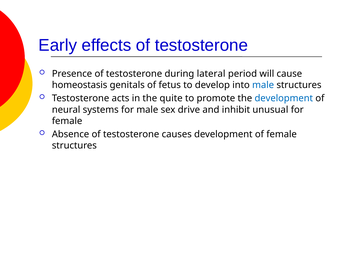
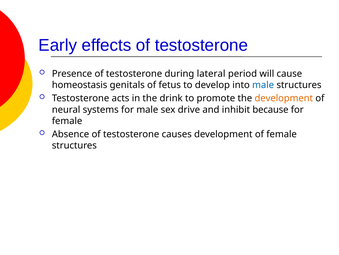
quite: quite -> drink
development at (284, 98) colour: blue -> orange
unusual: unusual -> because
